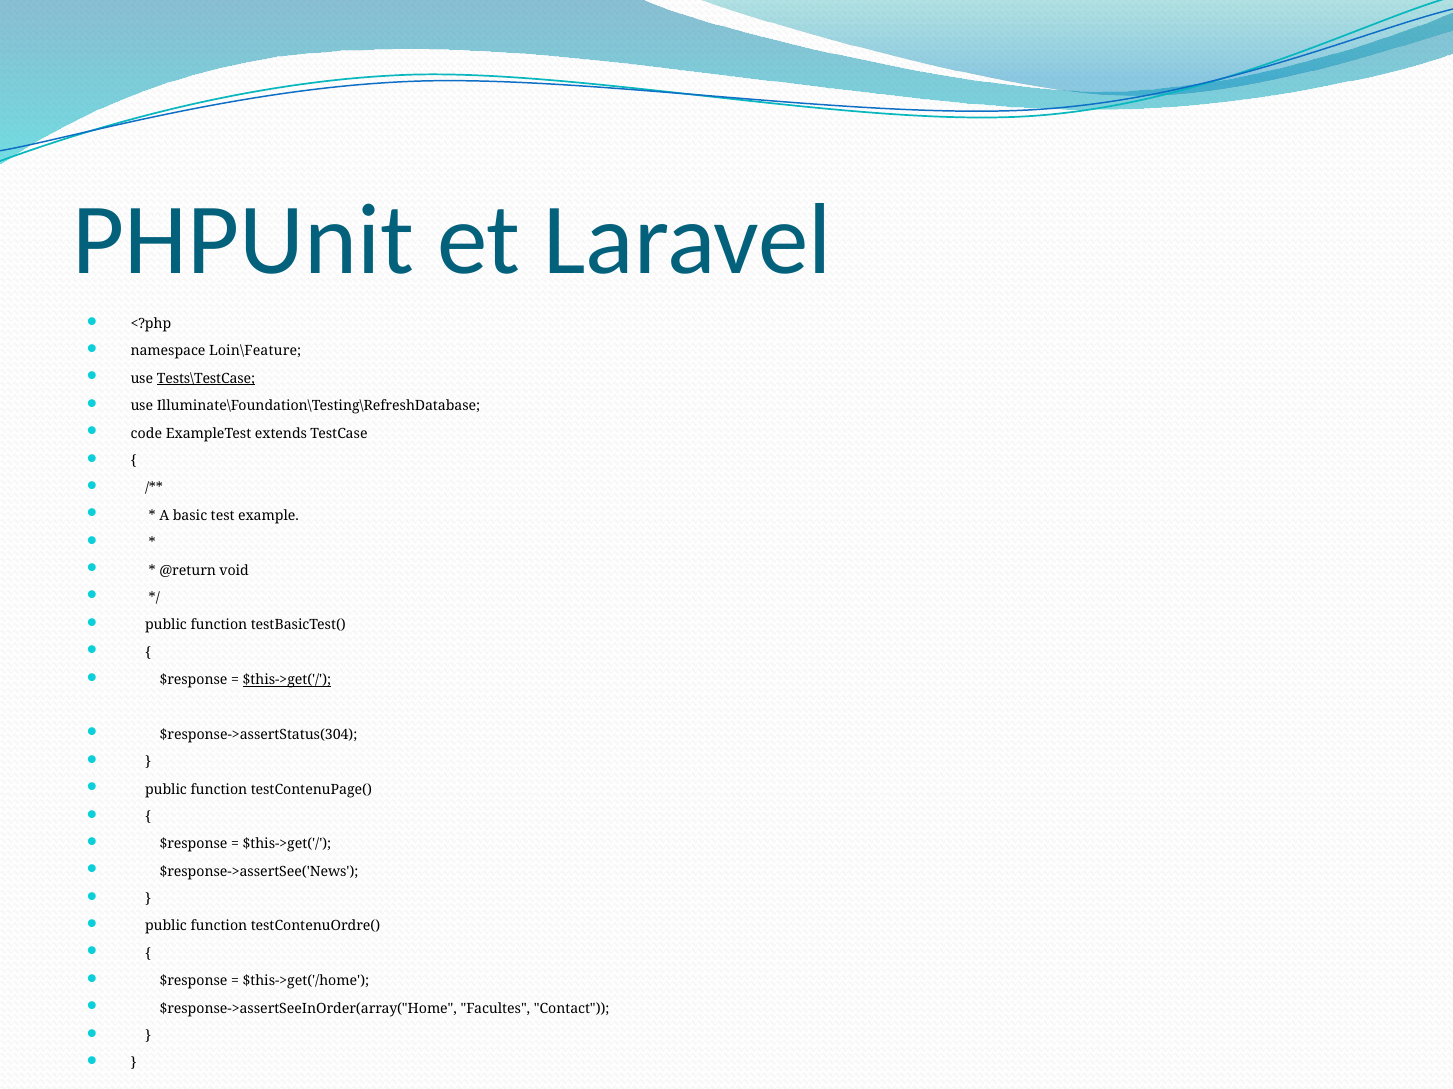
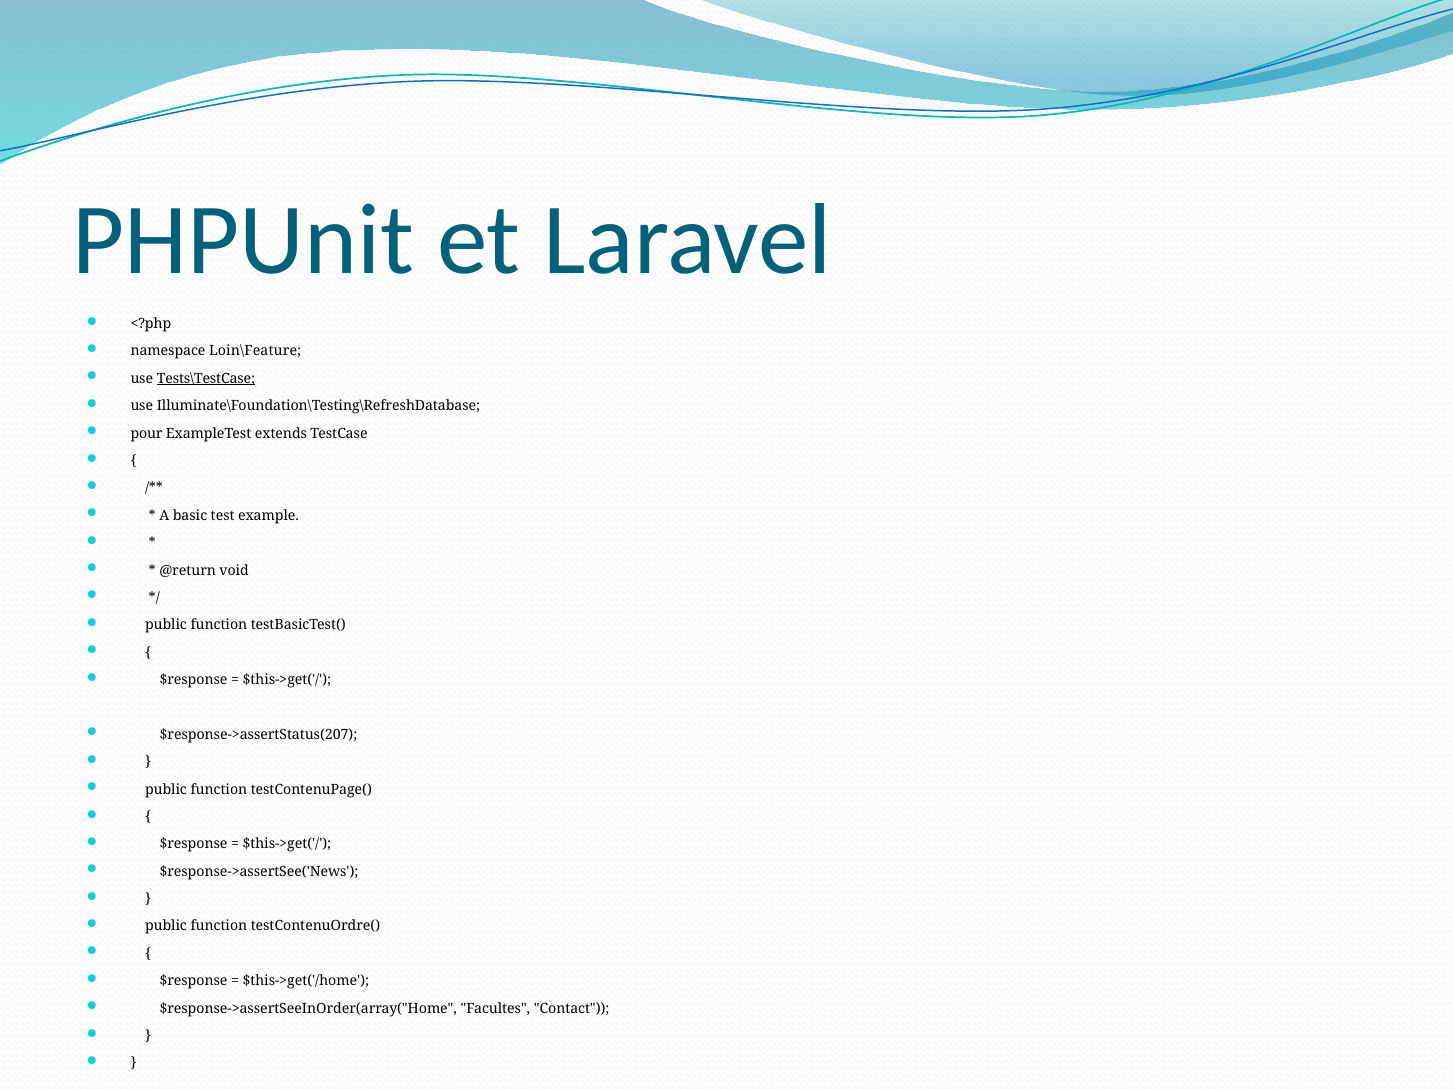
code: code -> pour
$this->get('/ at (287, 680) underline: present -> none
$response->assertStatus(304: $response->assertStatus(304 -> $response->assertStatus(207
